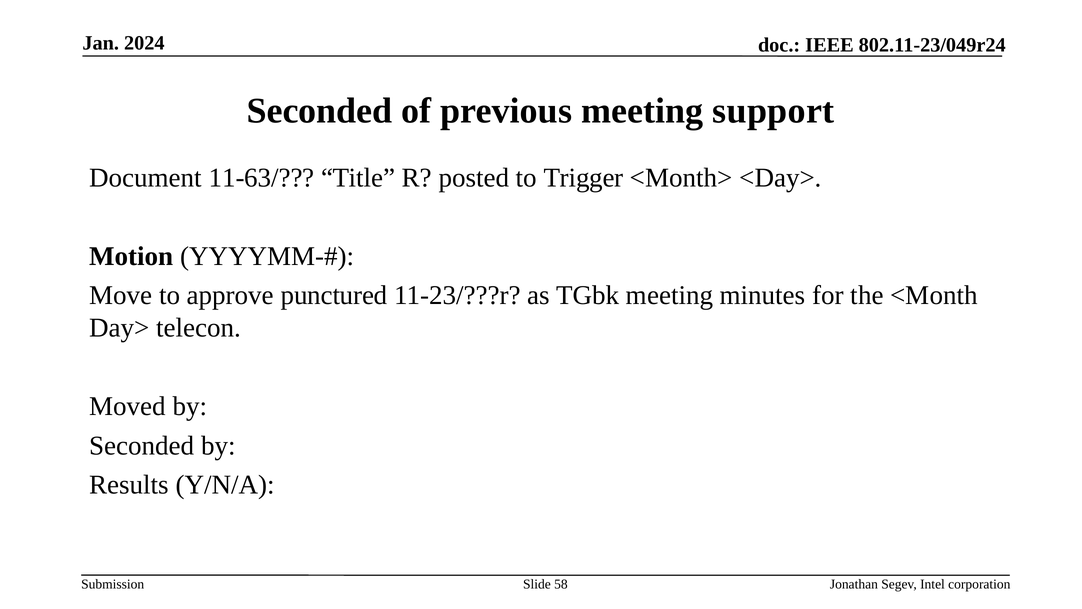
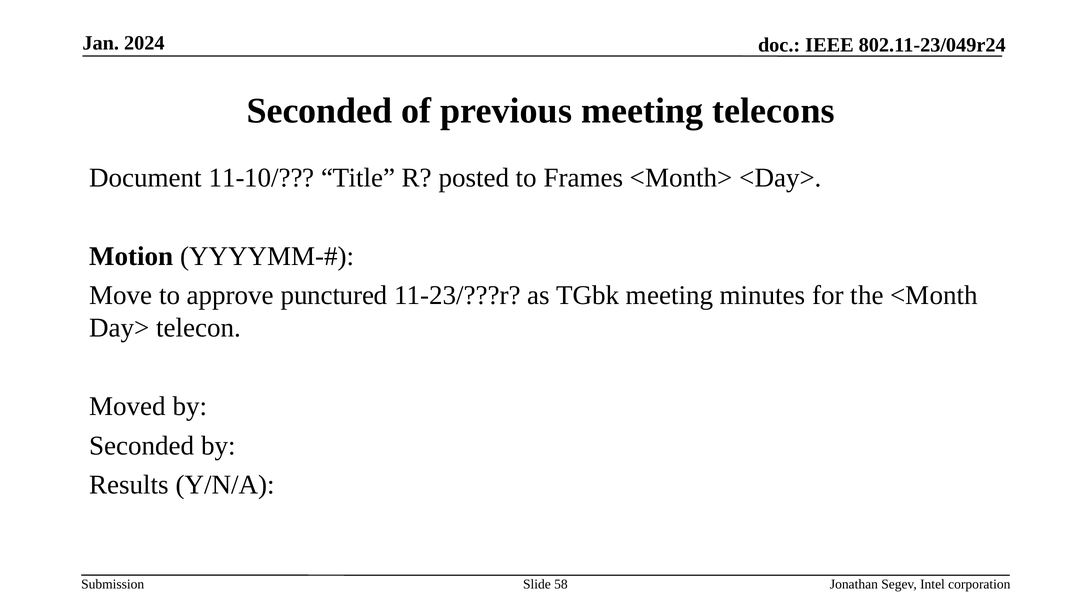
support: support -> telecons
11-63/: 11-63/ -> 11-10/
Trigger: Trigger -> Frames
